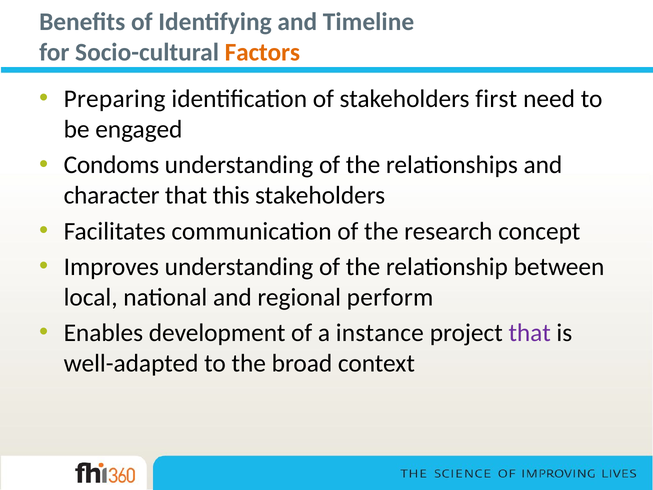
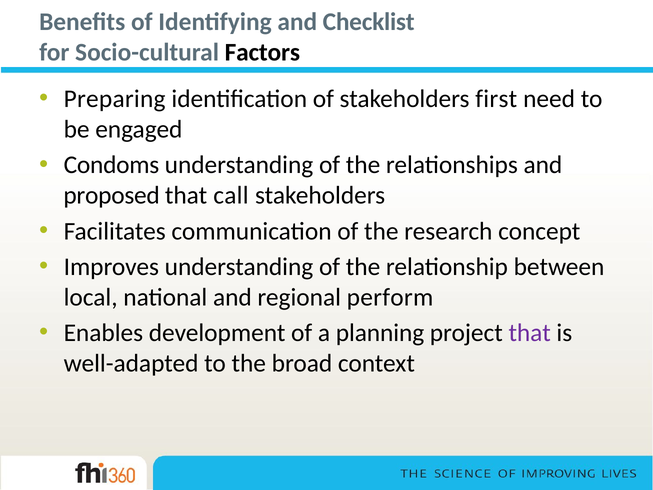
Timeline: Timeline -> Checklist
Factors colour: orange -> black
character: character -> proposed
this: this -> call
instance: instance -> planning
